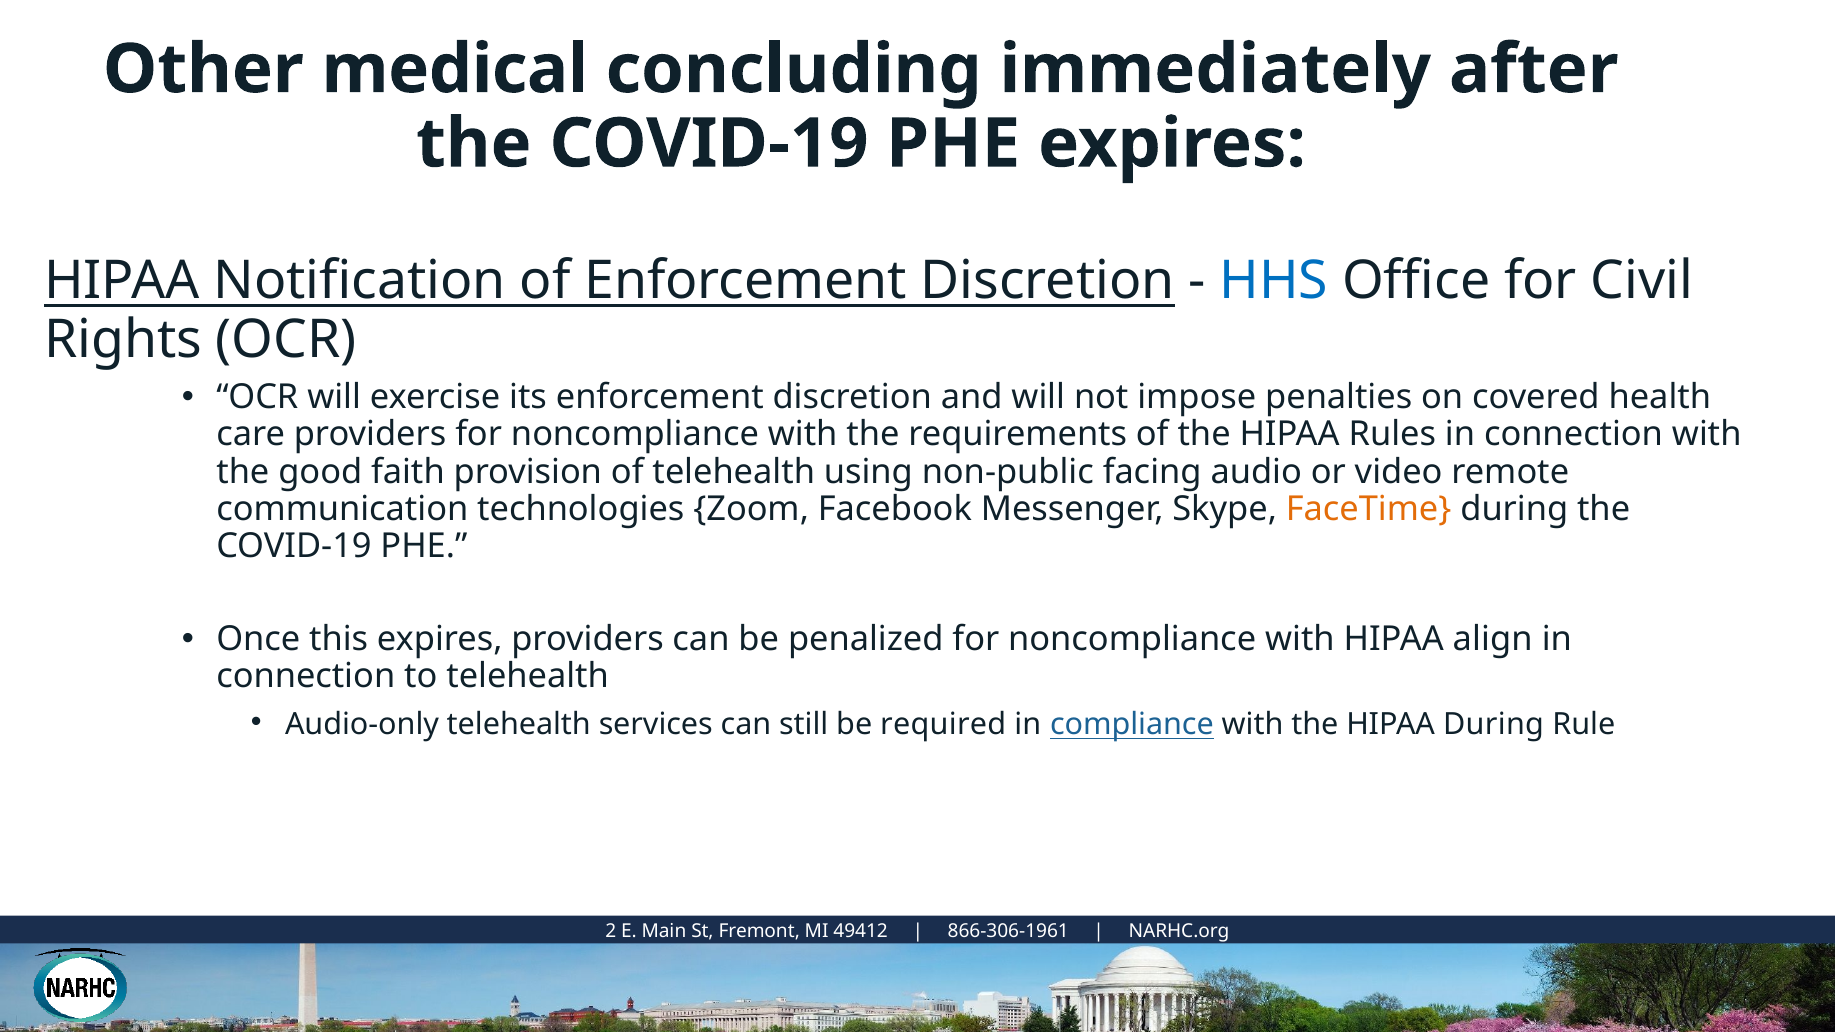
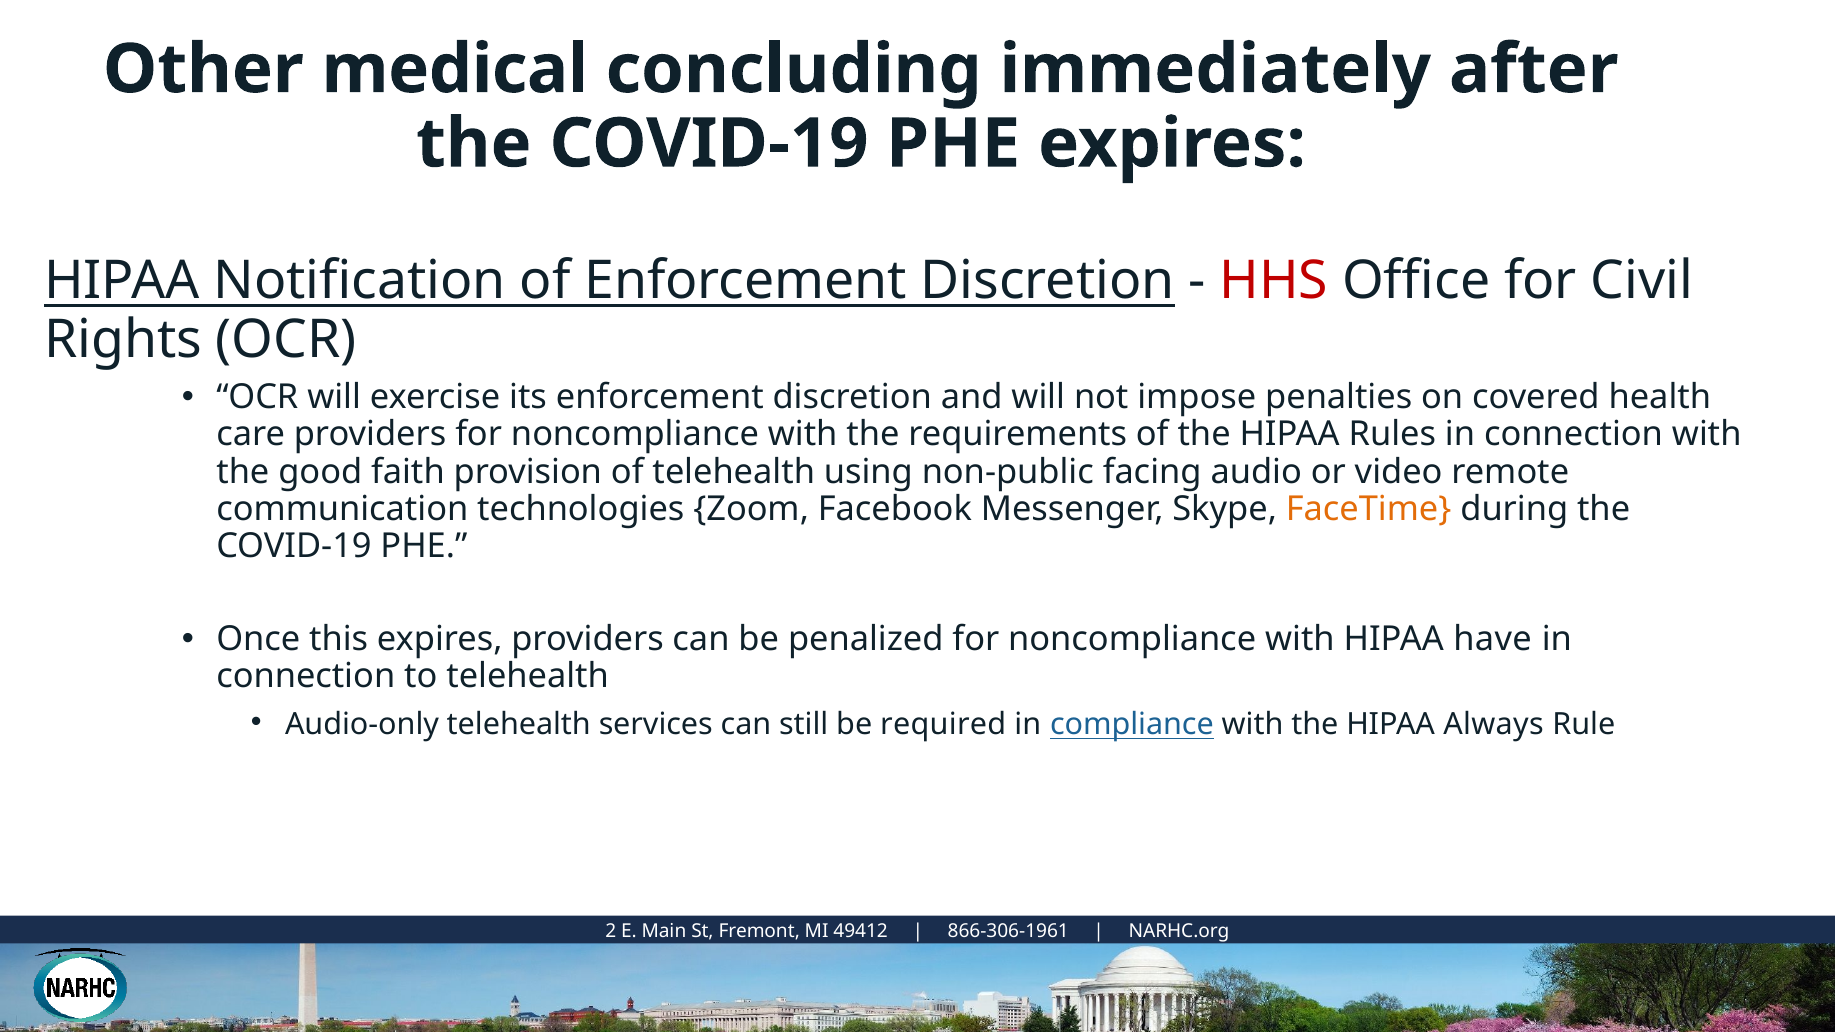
HHS colour: blue -> red
align: align -> have
HIPAA During: During -> Always
